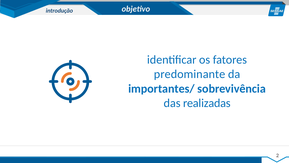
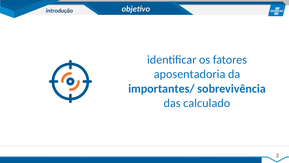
predominante: predominante -> aposentadoria
realizadas: realizadas -> calculado
